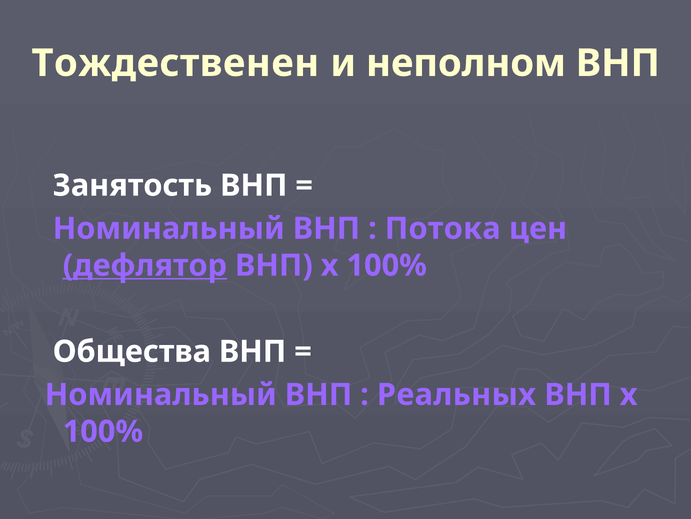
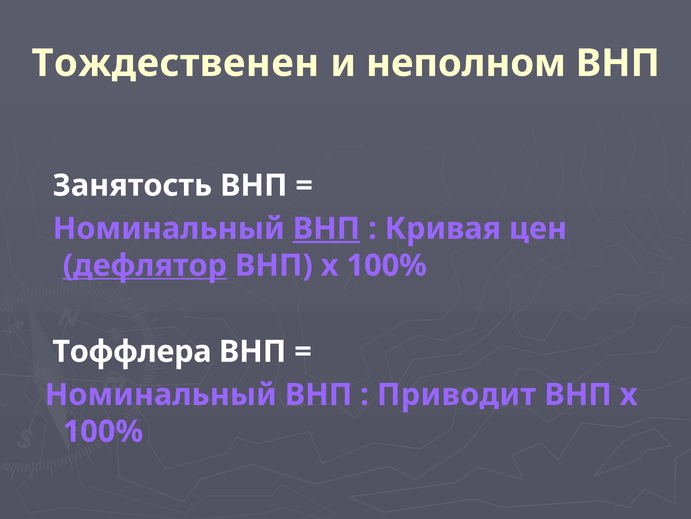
ВНП at (326, 228) underline: none -> present
Потока: Потока -> Кривая
Общества: Общества -> Тоффлера
Реальных: Реальных -> Приводит
